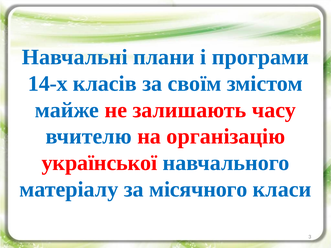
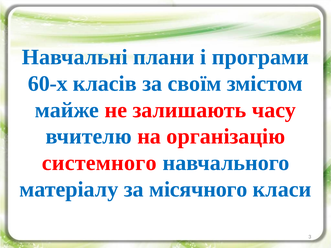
14-х: 14-х -> 60-х
української: української -> системного
